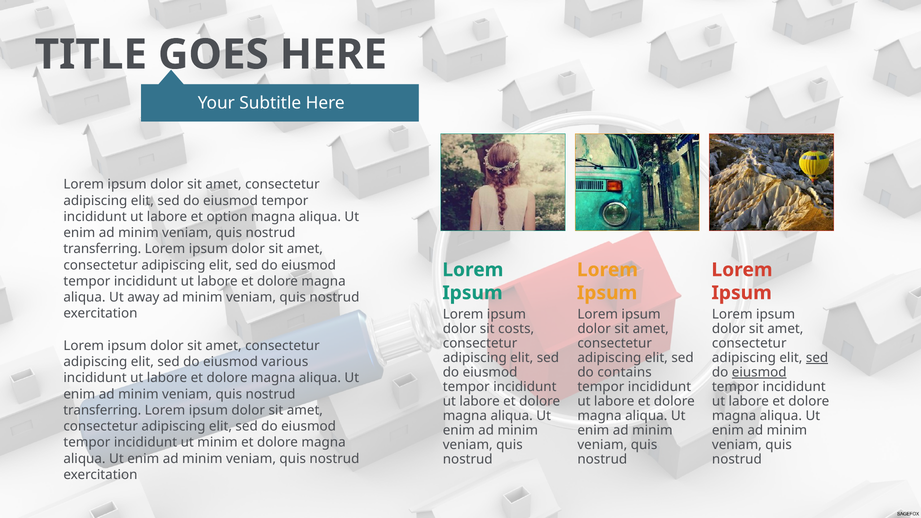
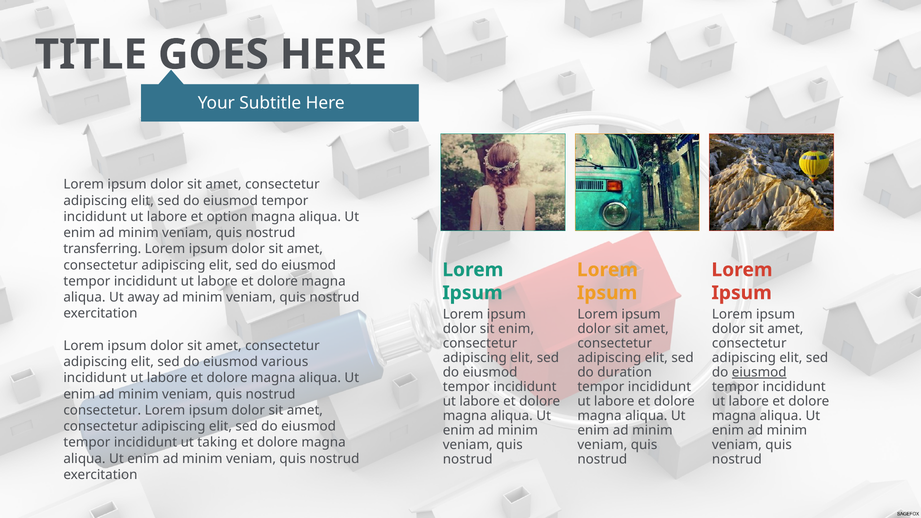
sit costs: costs -> enim
sed at (817, 358) underline: present -> none
contains: contains -> duration
transferring at (102, 410): transferring -> consectetur
ut minim: minim -> taking
